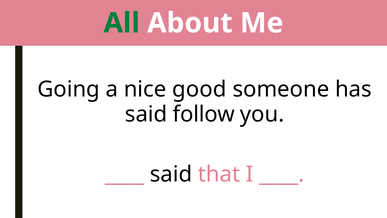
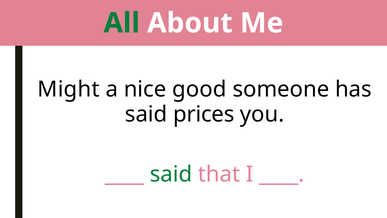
Going: Going -> Might
follow: follow -> prices
said at (171, 174) colour: black -> green
